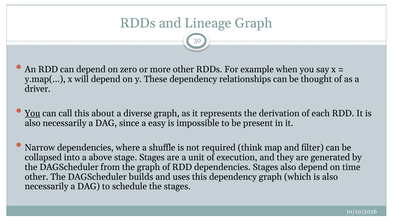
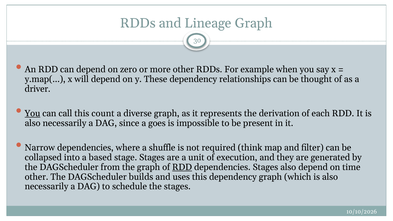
about: about -> count
easy: easy -> goes
above: above -> based
RDD at (182, 167) underline: none -> present
